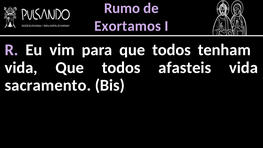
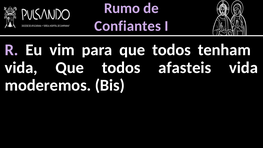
Exortamos: Exortamos -> Confiantes
sacramento: sacramento -> moderemos
